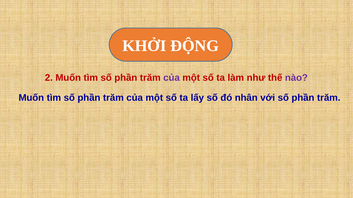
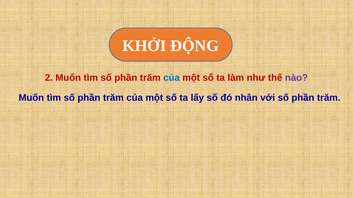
của at (172, 78) colour: purple -> blue
